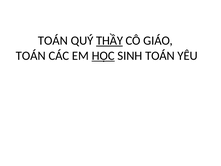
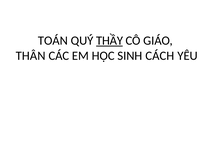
TOÁN at (31, 56): TOÁN -> THÂN
HỌC underline: present -> none
SINH TOÁN: TOÁN -> CÁCH
